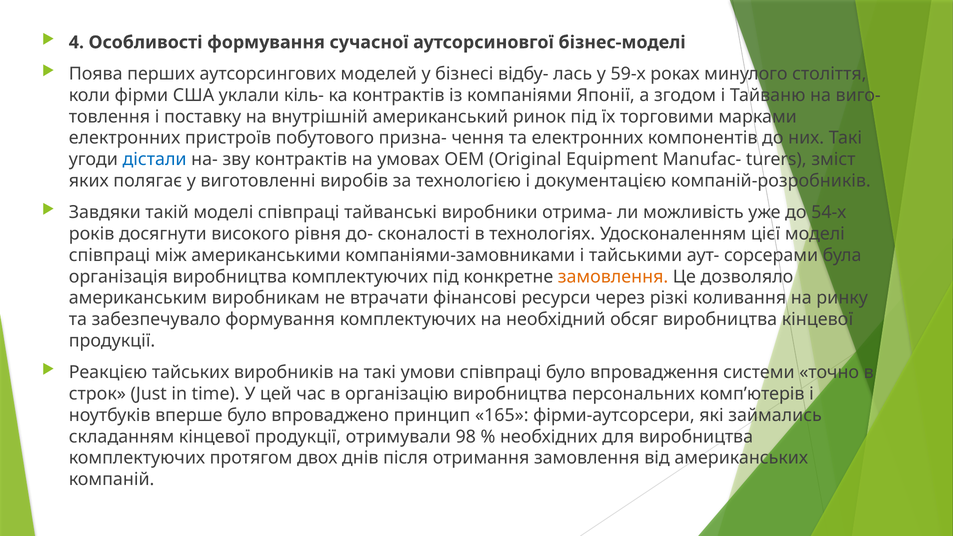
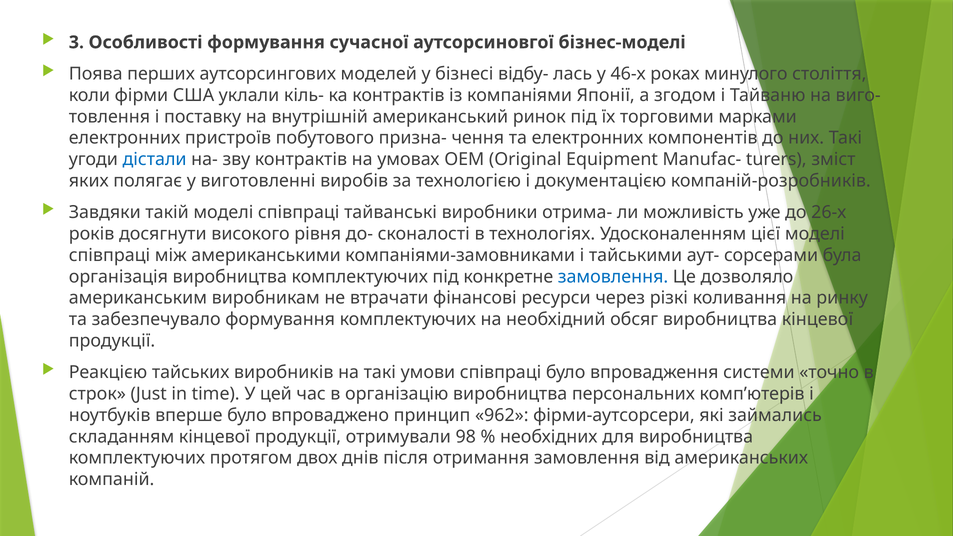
4: 4 -> 3
59-х: 59-х -> 46-х
54-х: 54-х -> 26-х
замовлення at (613, 277) colour: orange -> blue
165: 165 -> 962
